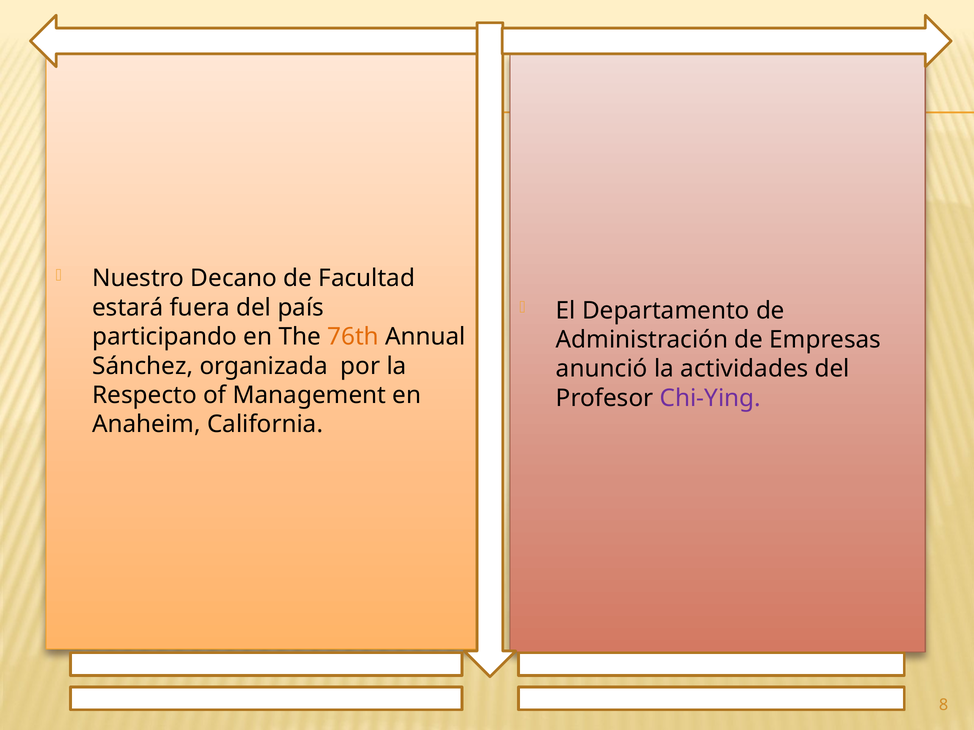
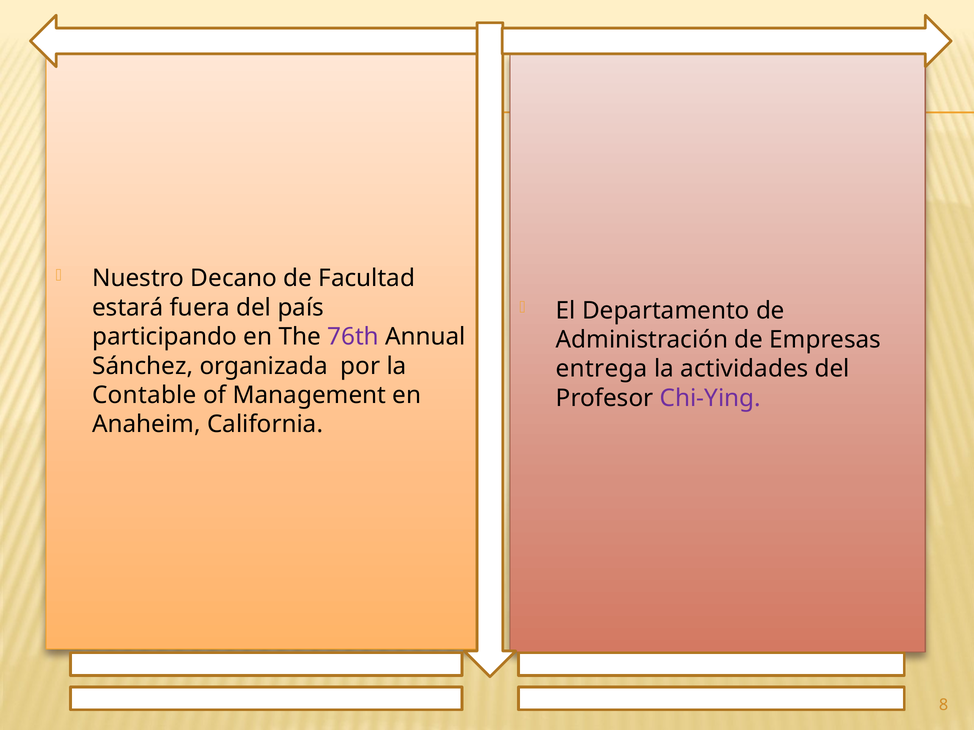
76th colour: orange -> purple
anunció: anunció -> entrega
Respecto: Respecto -> Contable
